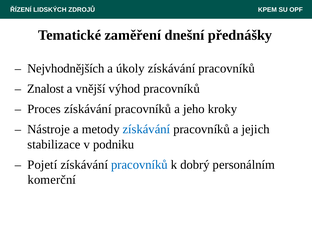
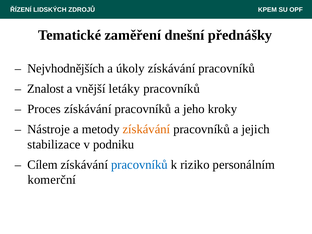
výhod: výhod -> letáky
získávání at (146, 129) colour: blue -> orange
Pojetí: Pojetí -> Cílem
dobrý: dobrý -> riziko
